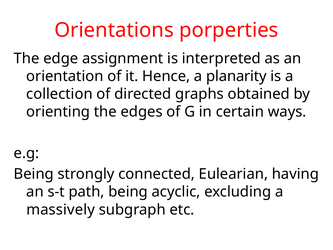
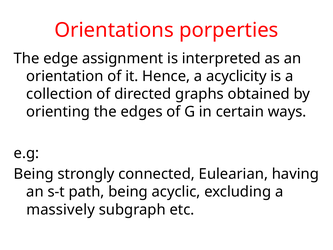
planarity: planarity -> acyclicity
